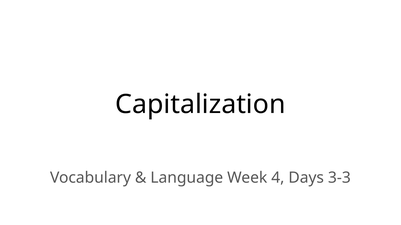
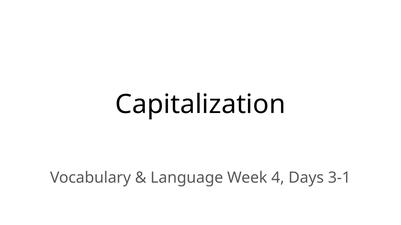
3-3: 3-3 -> 3-1
